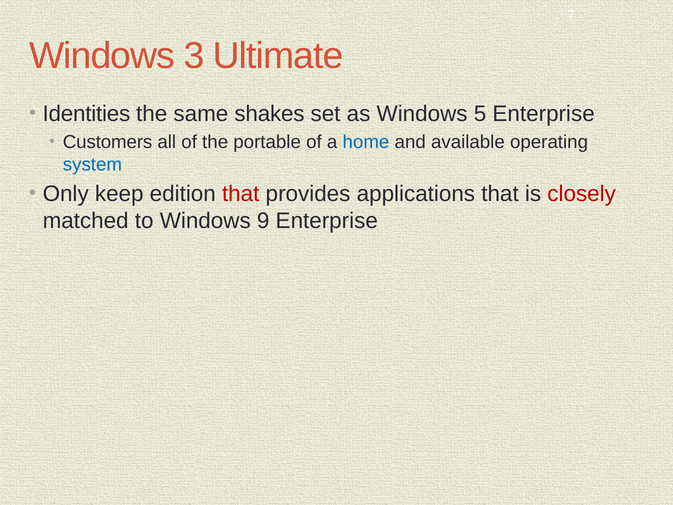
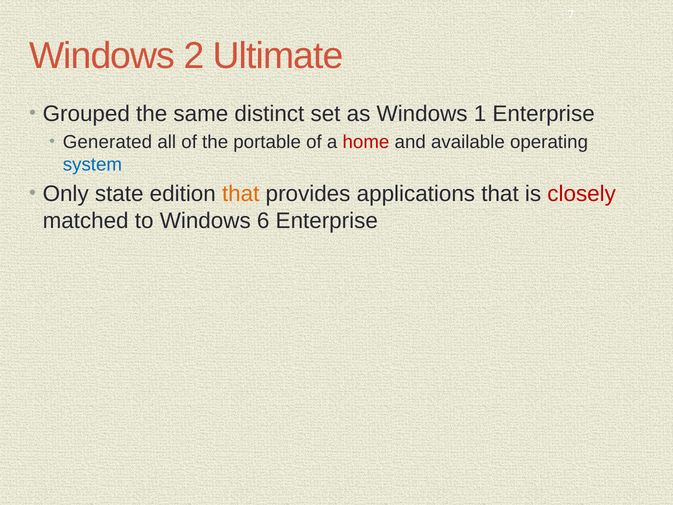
3: 3 -> 2
Identities: Identities -> Grouped
shakes: shakes -> distinct
5: 5 -> 1
Customers: Customers -> Generated
home colour: blue -> red
keep: keep -> state
that at (241, 194) colour: red -> orange
9: 9 -> 6
